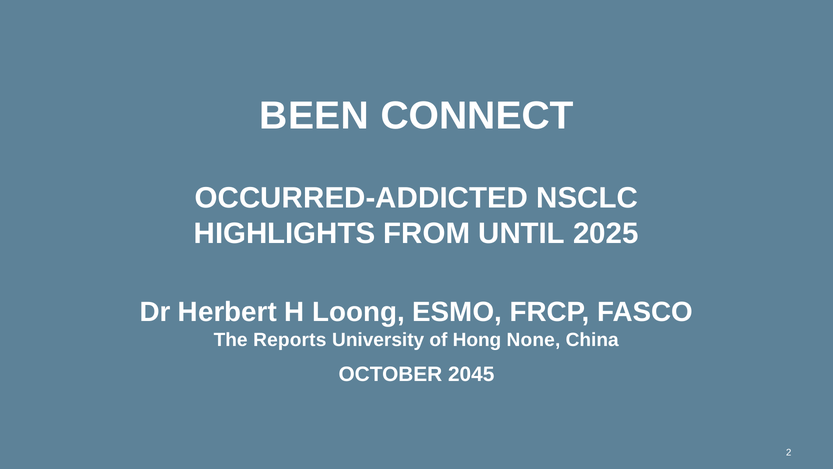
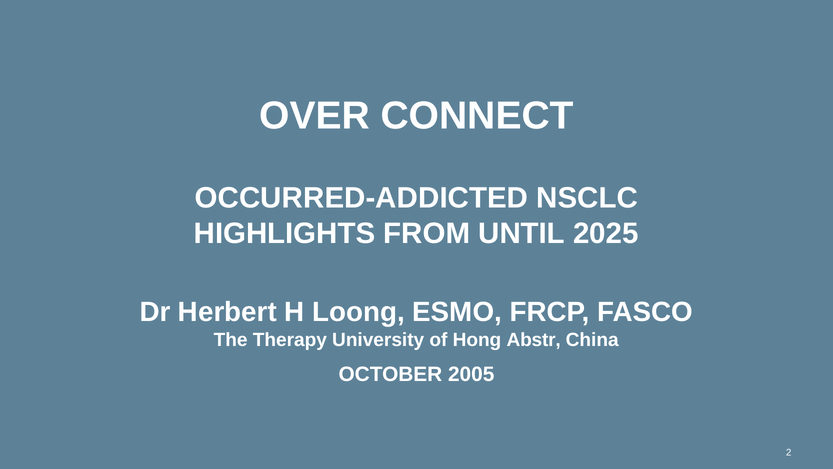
BEEN: BEEN -> OVER
Reports: Reports -> Therapy
None: None -> Abstr
2045: 2045 -> 2005
